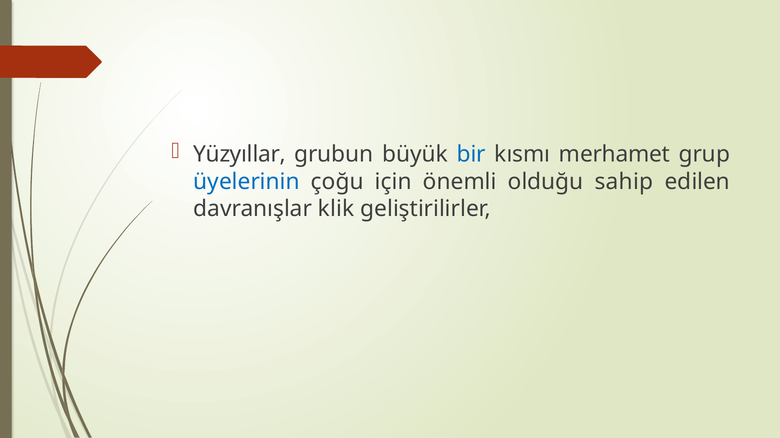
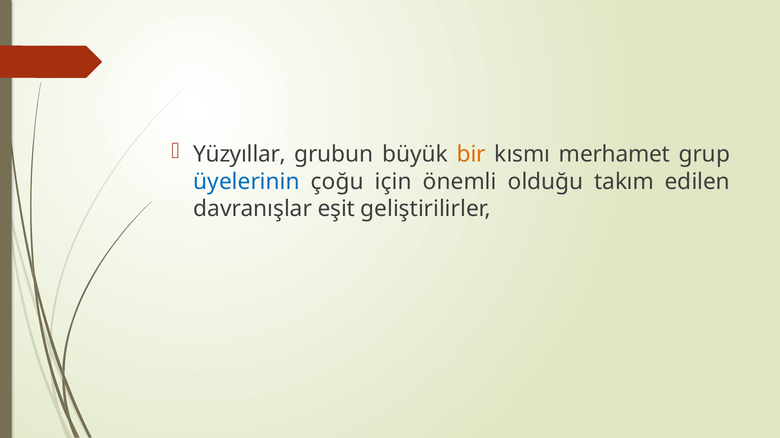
bir colour: blue -> orange
sahip: sahip -> takım
klik: klik -> eşit
